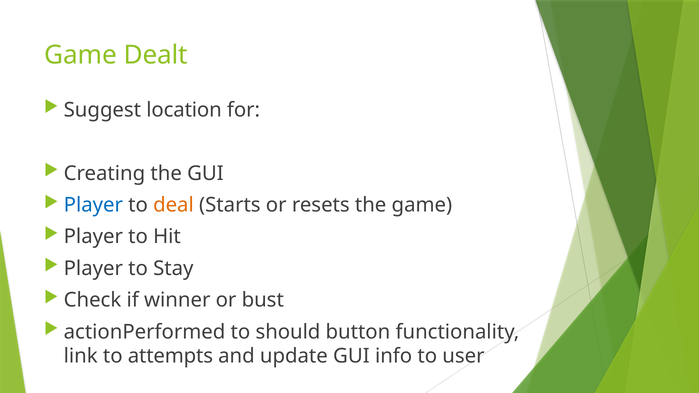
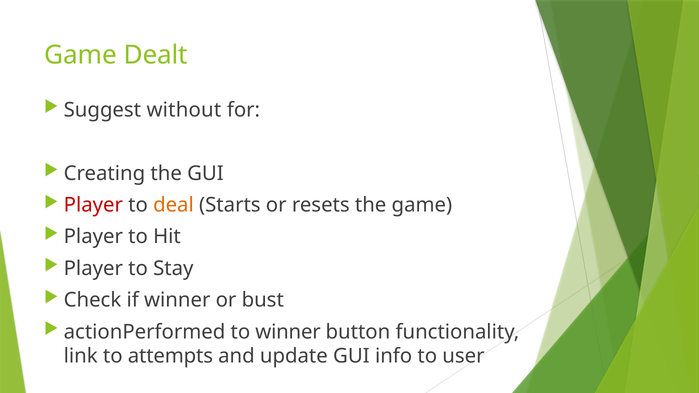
location: location -> without
Player at (93, 205) colour: blue -> red
to should: should -> winner
